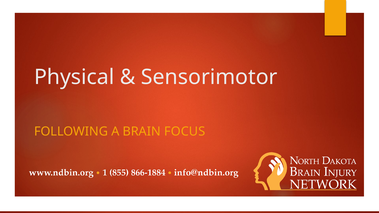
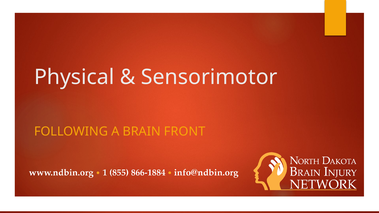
FOCUS: FOCUS -> FRONT
